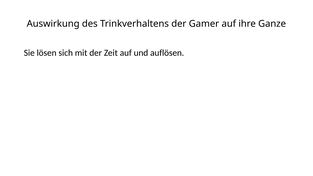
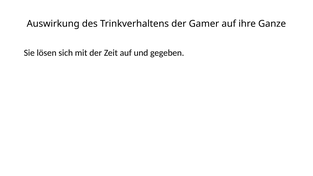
auflösen: auflösen -> gegeben
